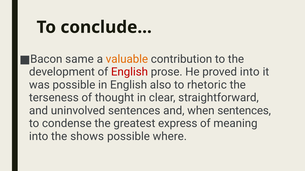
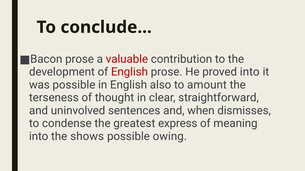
same at (80, 59): same -> prose
valuable colour: orange -> red
rhetoric: rhetoric -> amount
when sentences: sentences -> dismisses
where: where -> owing
